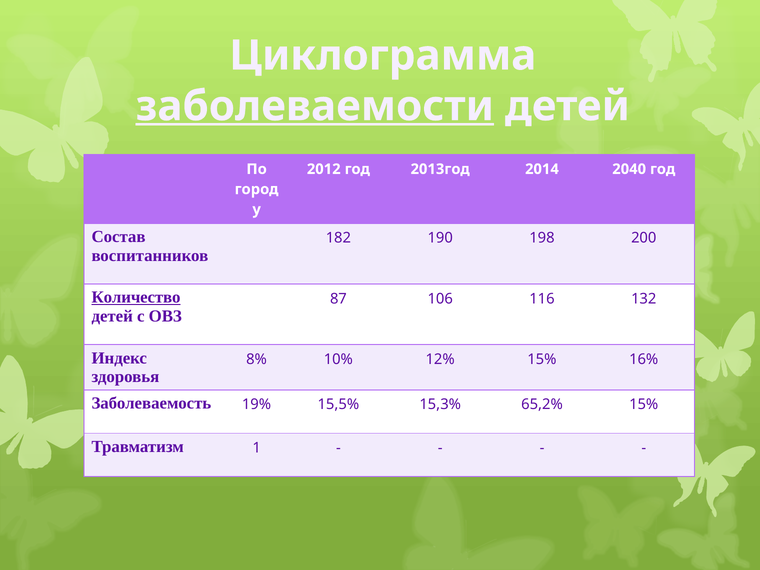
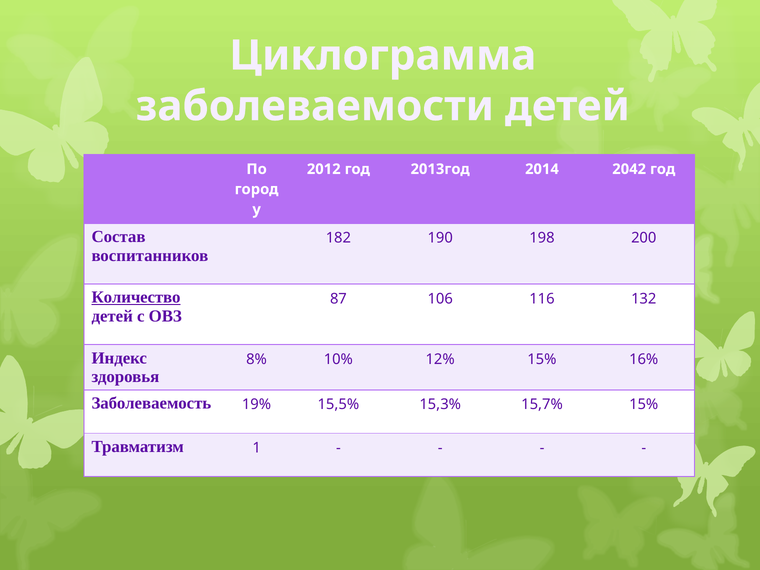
заболеваемости underline: present -> none
2040: 2040 -> 2042
65,2%: 65,2% -> 15,7%
